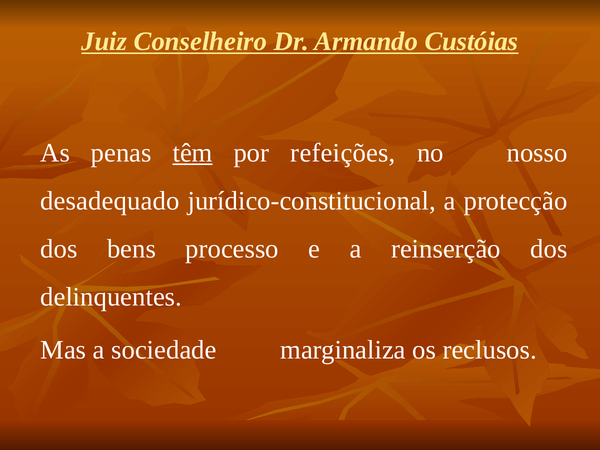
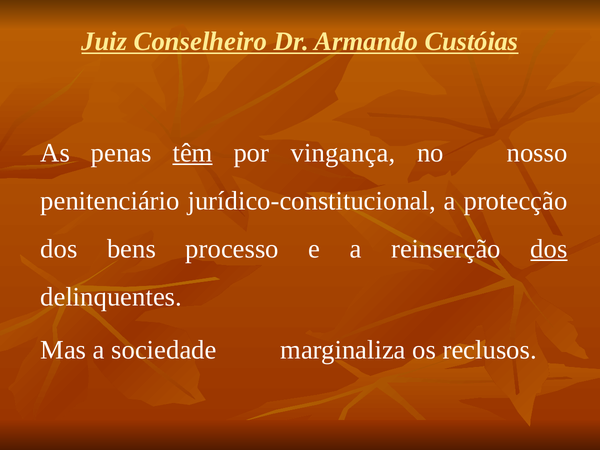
refeições: refeições -> vingança
desadequado: desadequado -> penitenciário
dos at (549, 249) underline: none -> present
